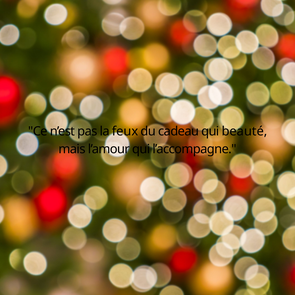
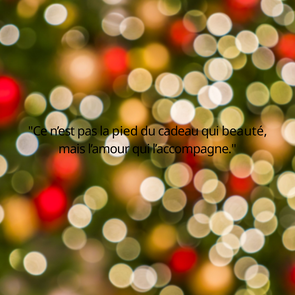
feux: feux -> pied
